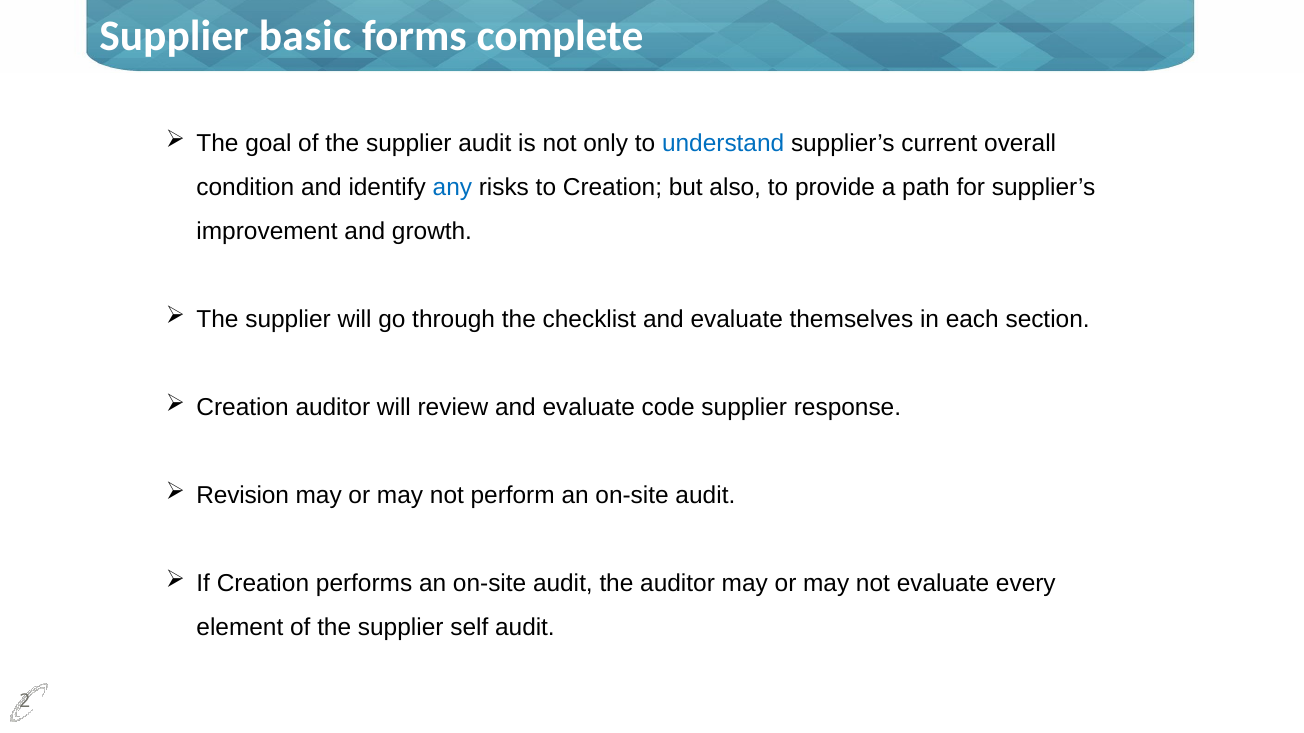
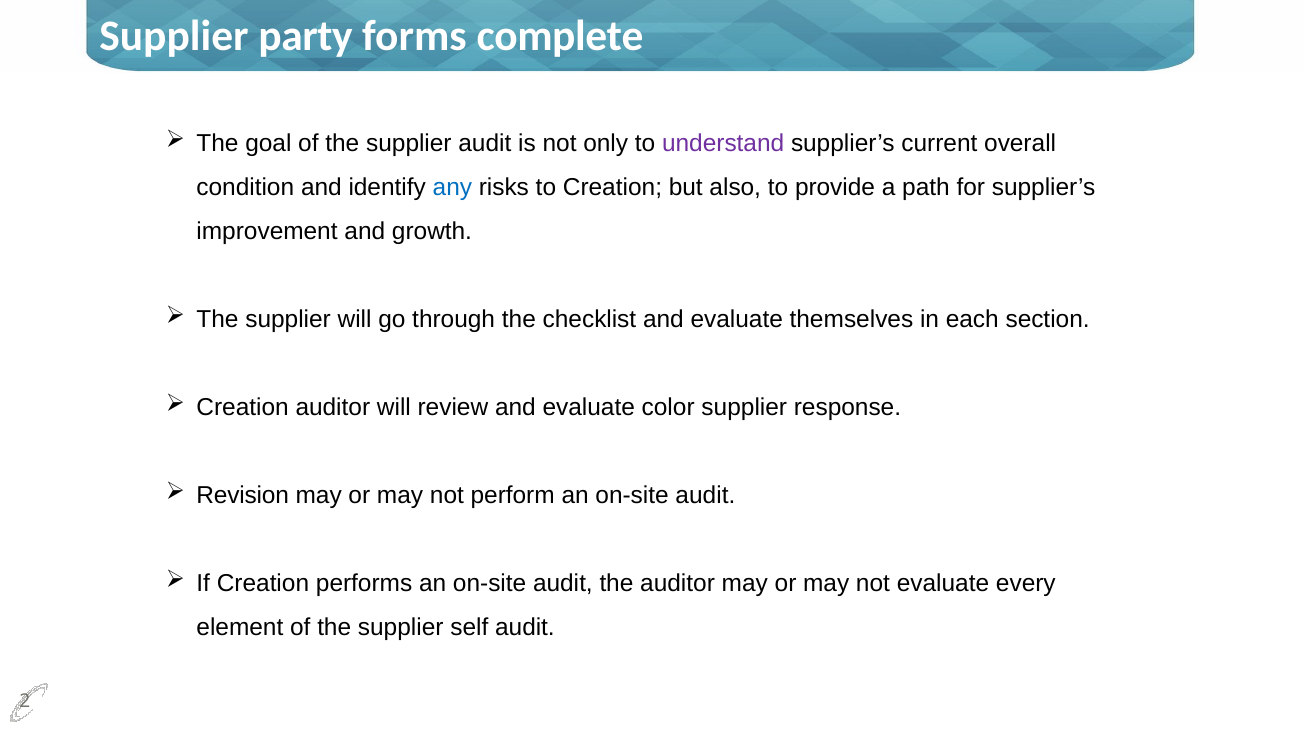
basic: basic -> party
understand colour: blue -> purple
code: code -> color
